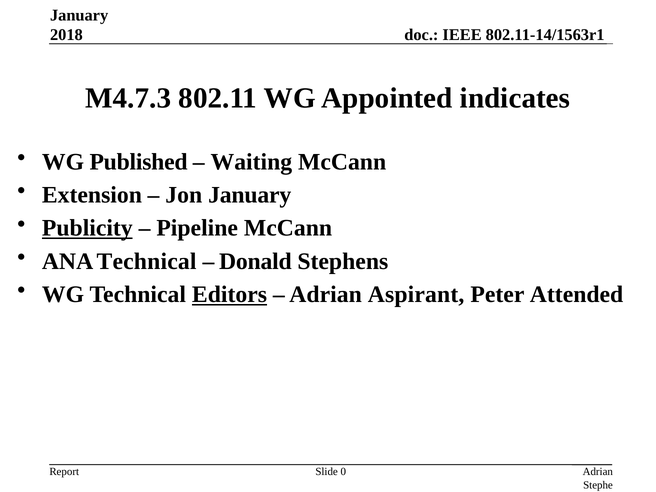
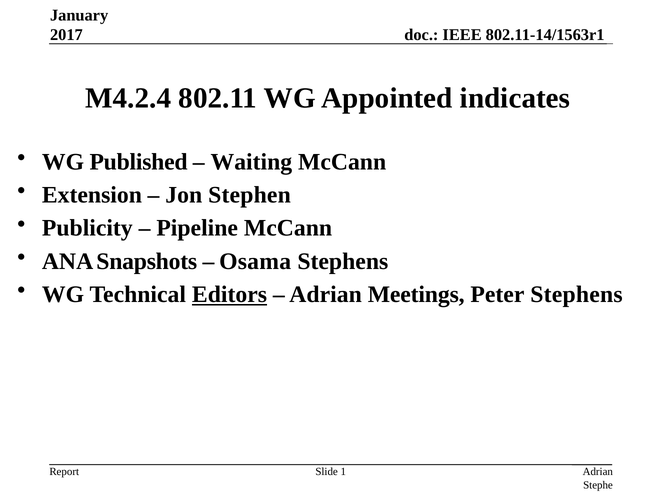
2018: 2018 -> 2017
M4.7.3: M4.7.3 -> M4.2.4
Jon January: January -> Stephen
Publicity underline: present -> none
ANA Technical: Technical -> Snapshots
Donald: Donald -> Osama
Aspirant: Aspirant -> Meetings
Peter Attended: Attended -> Stephens
0: 0 -> 1
